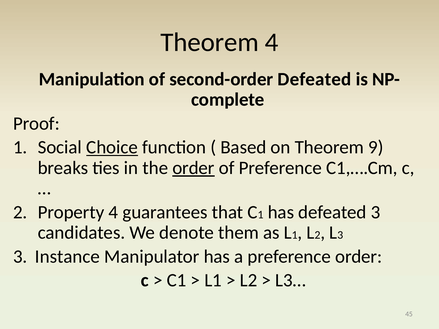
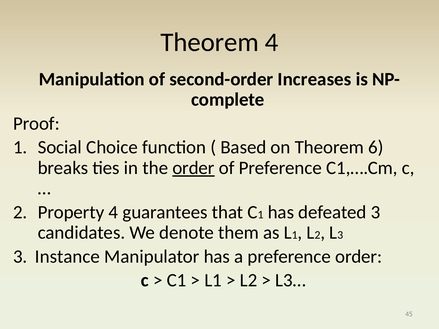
second-order Defeated: Defeated -> Increases
Choice underline: present -> none
9: 9 -> 6
